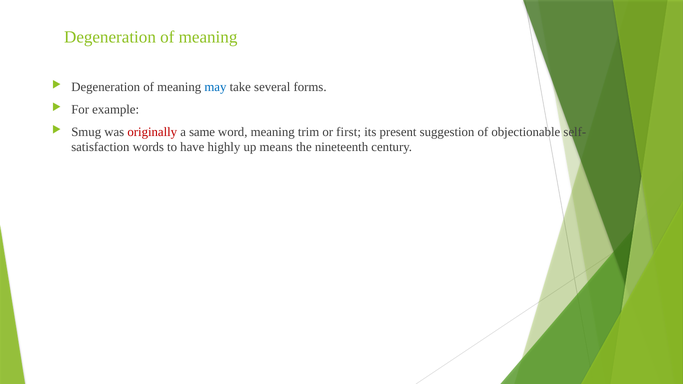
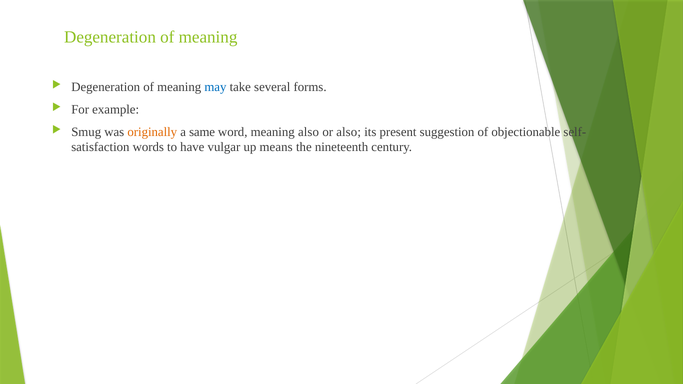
originally colour: red -> orange
meaning trim: trim -> also
or first: first -> also
highly: highly -> vulgar
